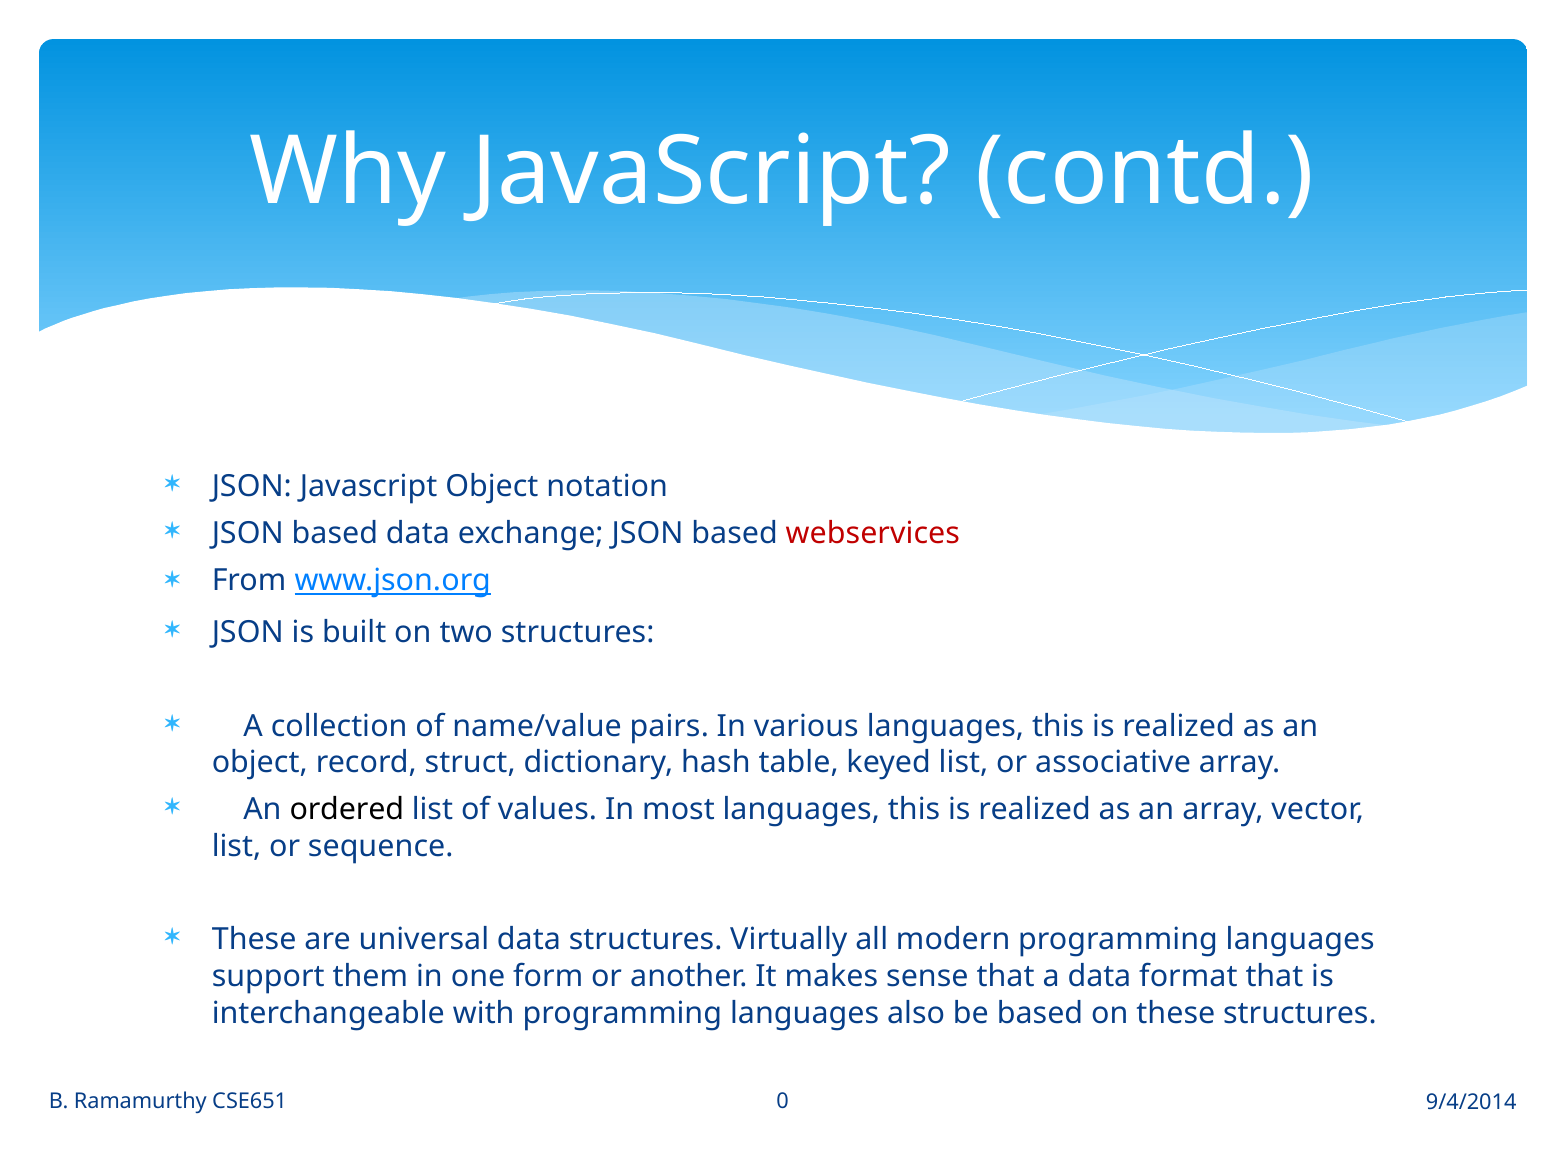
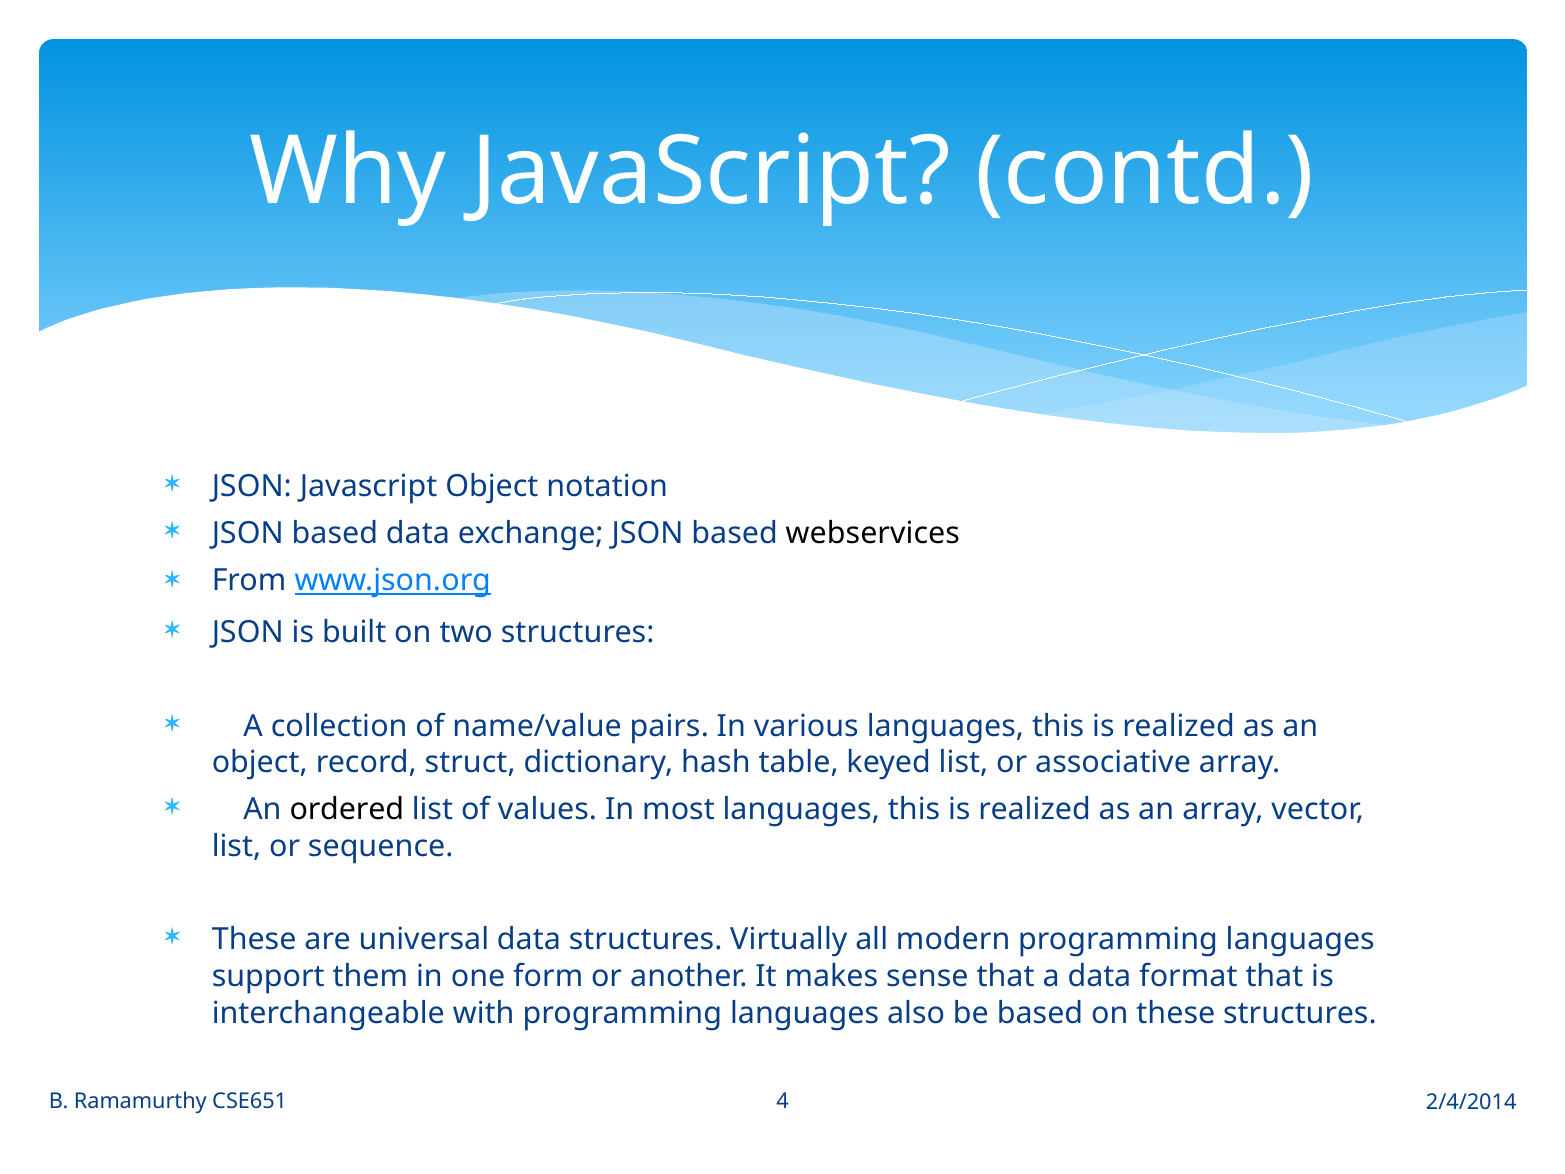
webservices colour: red -> black
0: 0 -> 4
9/4/2014: 9/4/2014 -> 2/4/2014
